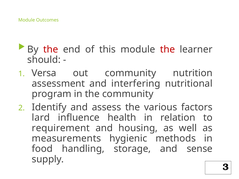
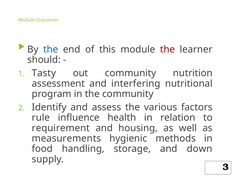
the at (51, 49) colour: red -> blue
Versa: Versa -> Tasty
lard: lard -> rule
sense: sense -> down
